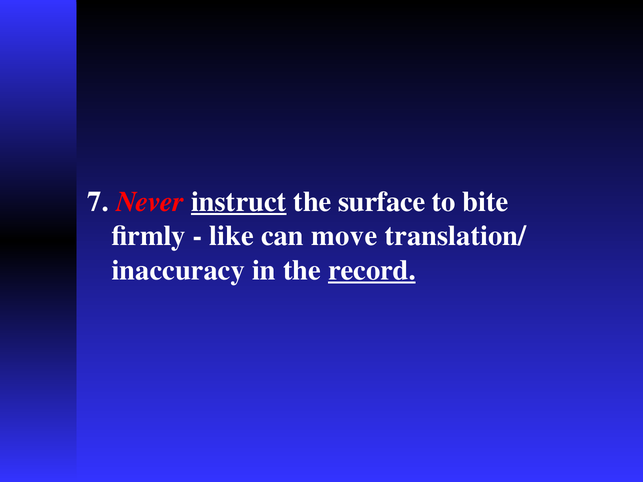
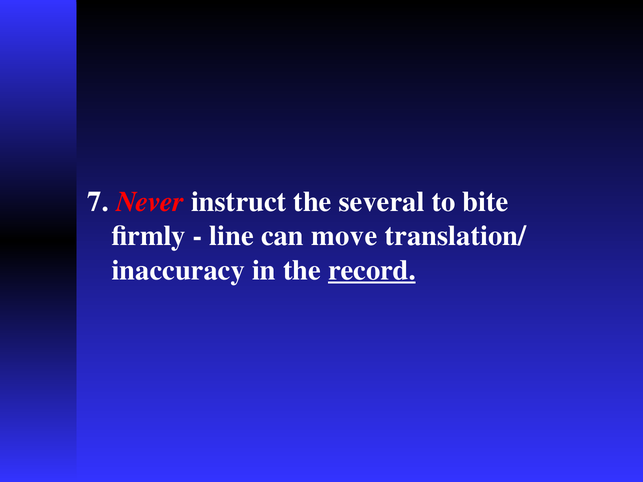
instruct underline: present -> none
surface: surface -> several
like: like -> line
